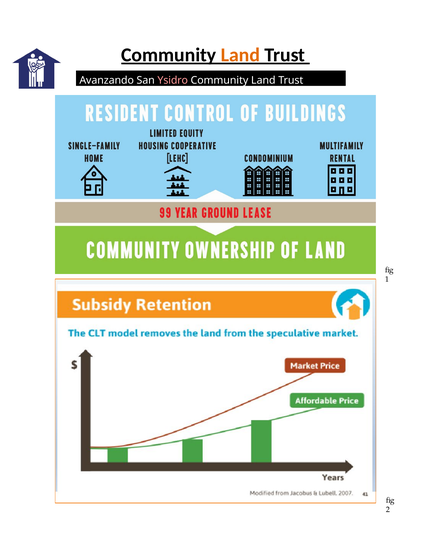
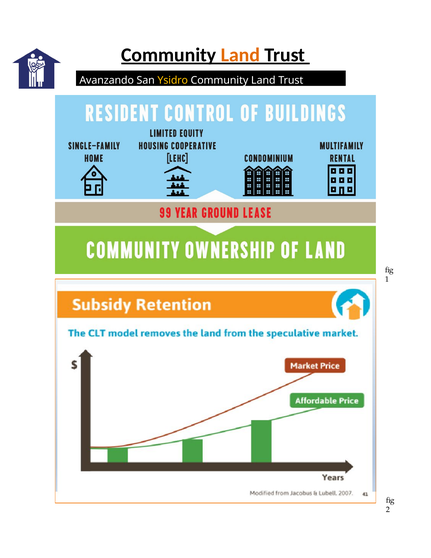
Ysidro colour: pink -> yellow
